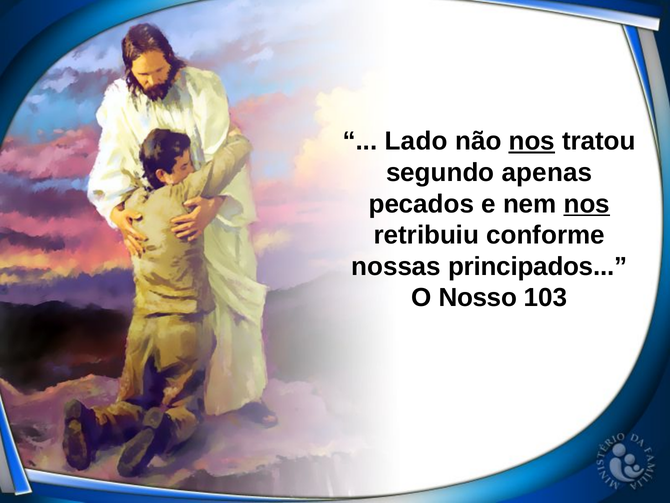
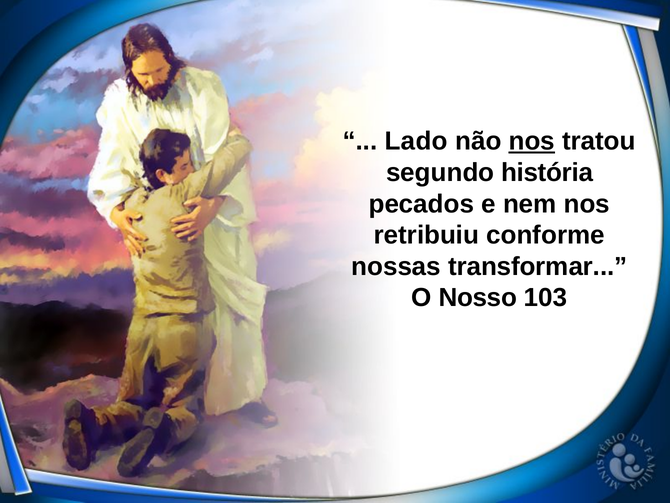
apenas: apenas -> história
nos at (587, 204) underline: present -> none
principados: principados -> transformar
